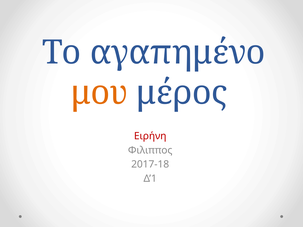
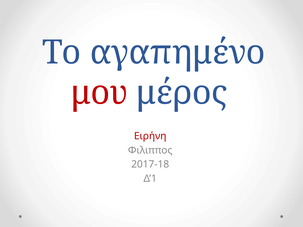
μου colour: orange -> red
